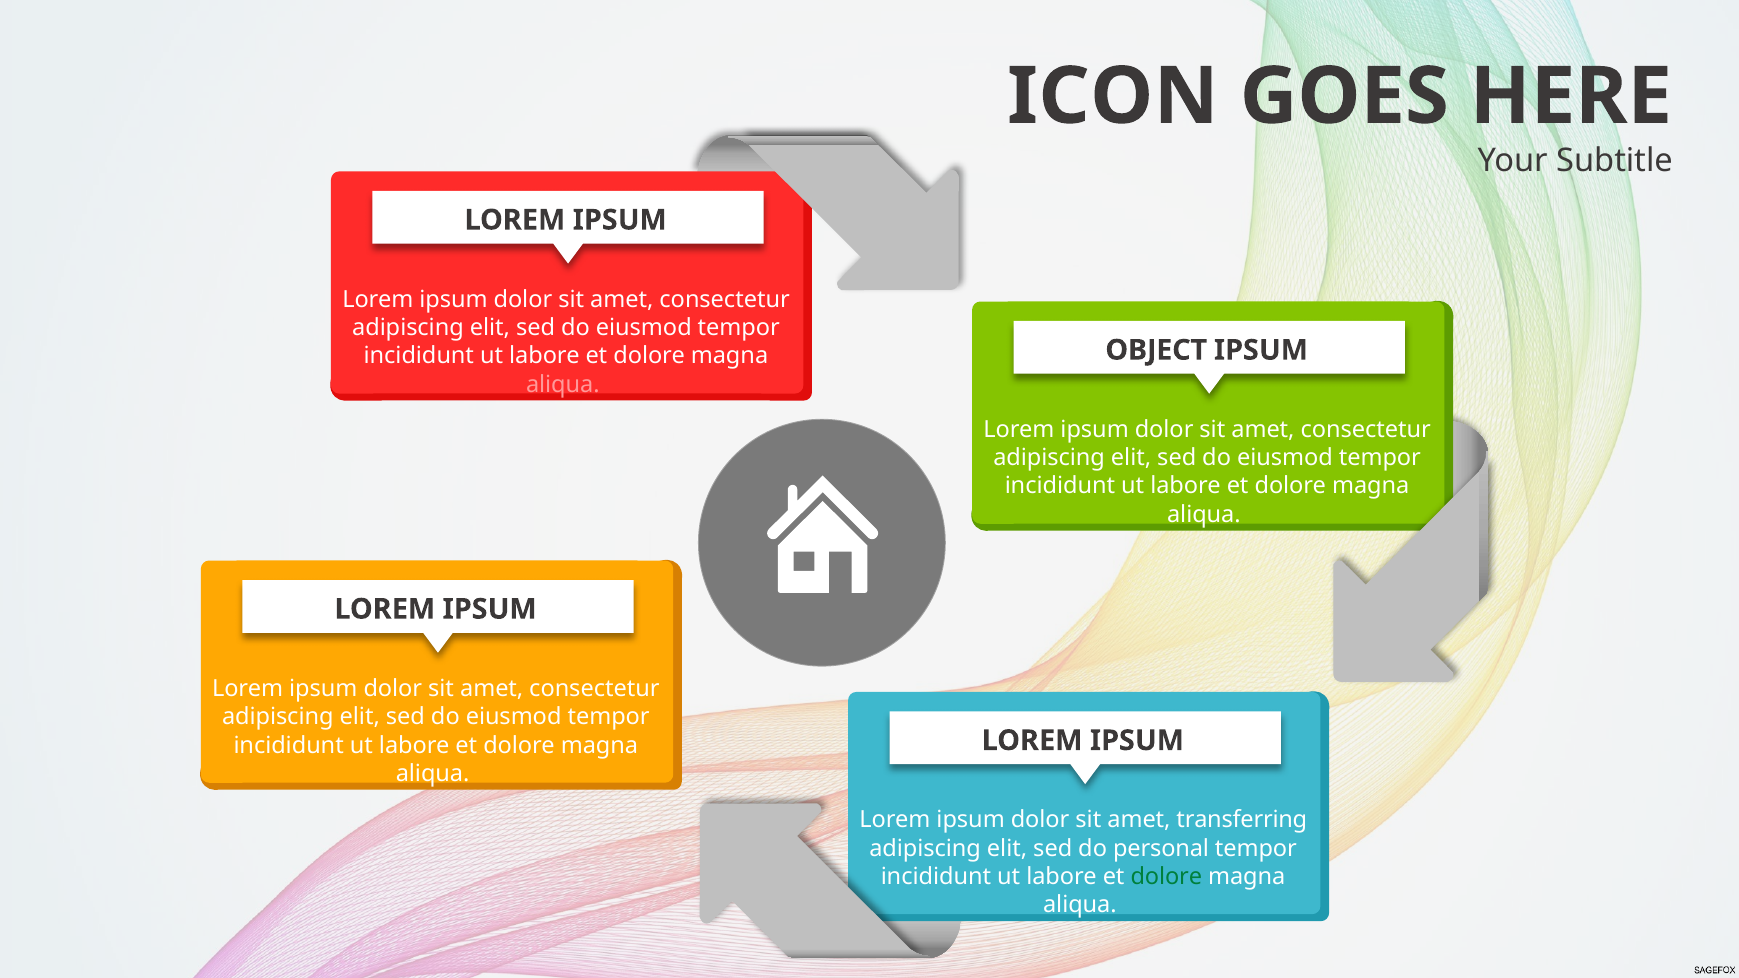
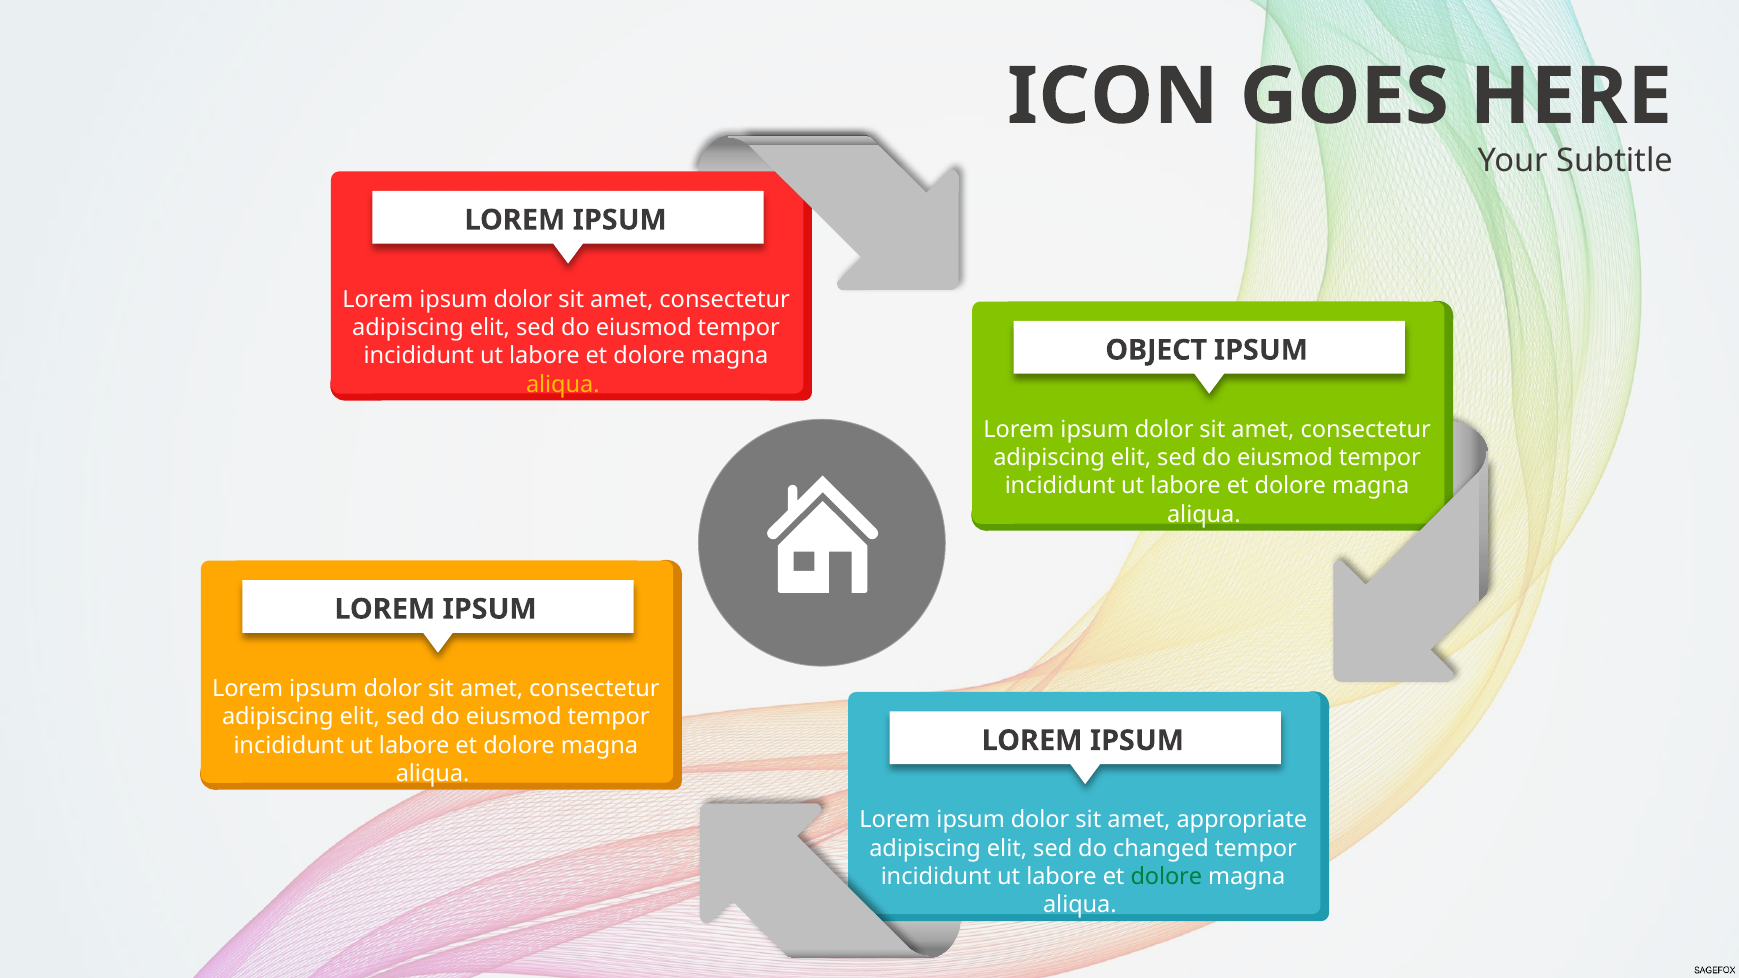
aliqua at (563, 384) colour: pink -> yellow
transferring: transferring -> appropriate
personal: personal -> changed
